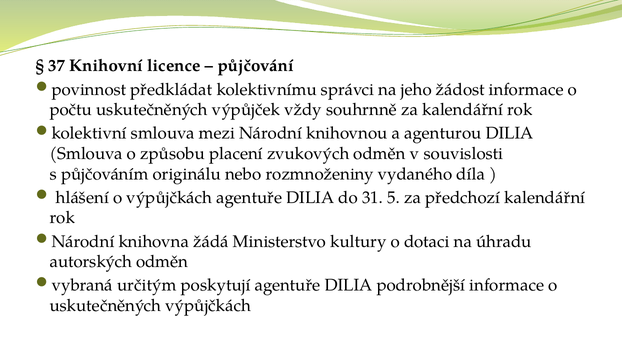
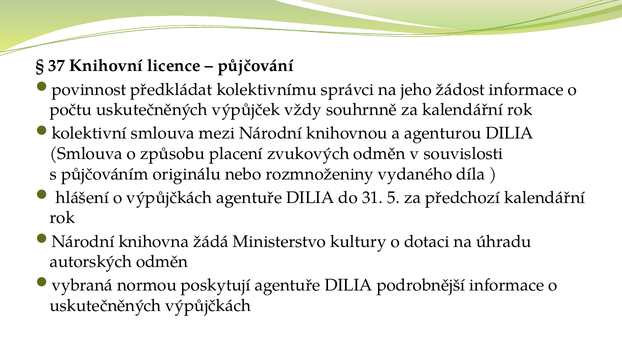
určitým: určitým -> normou
